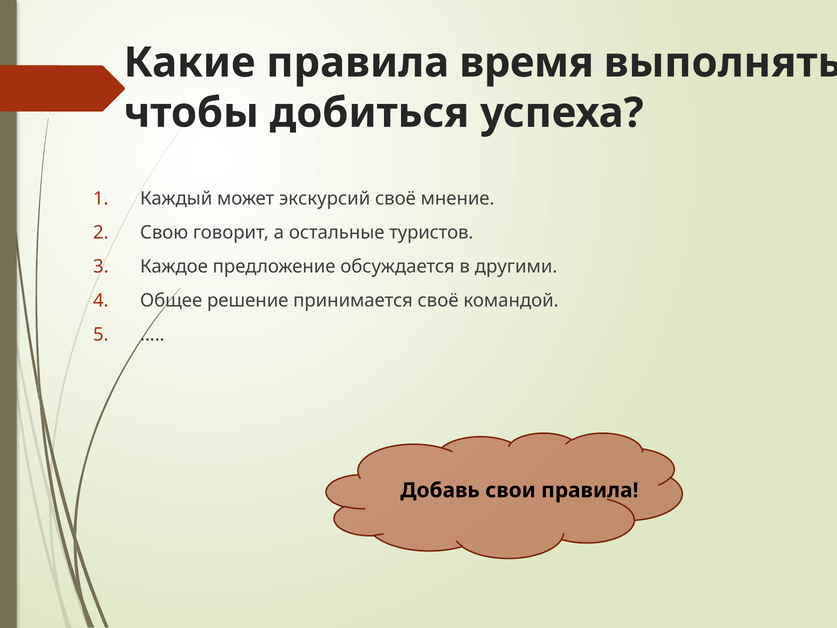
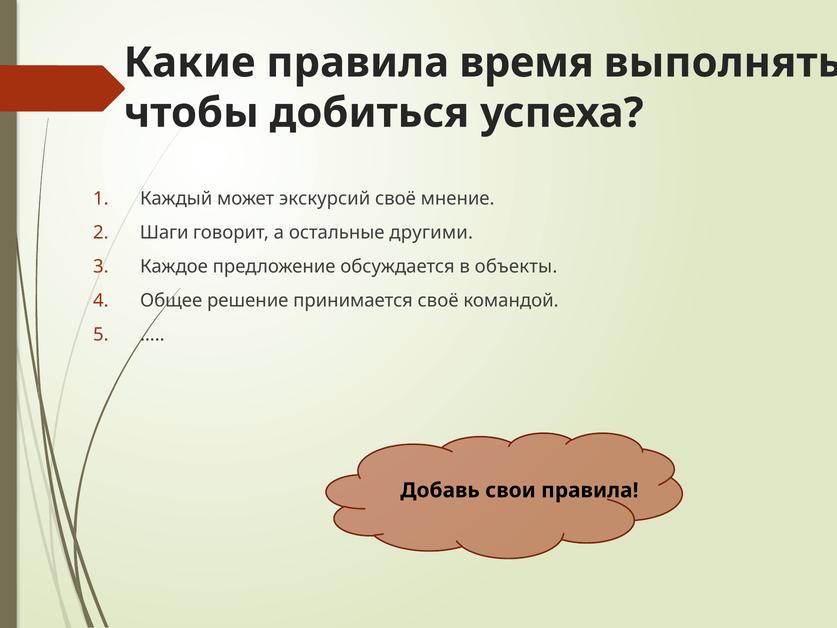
Свою: Свою -> Шаги
туристов: туристов -> другими
другими: другими -> объекты
